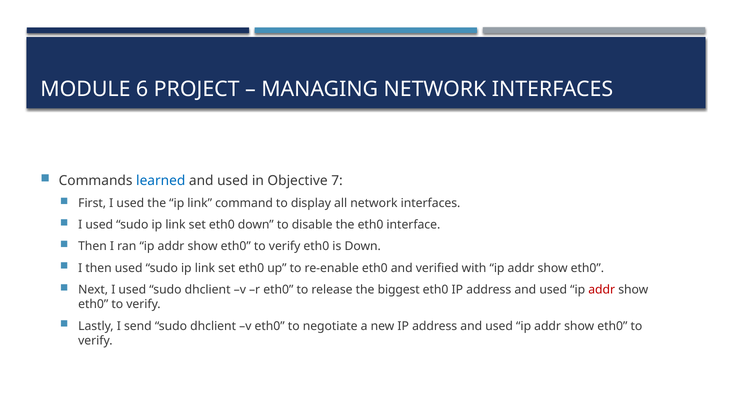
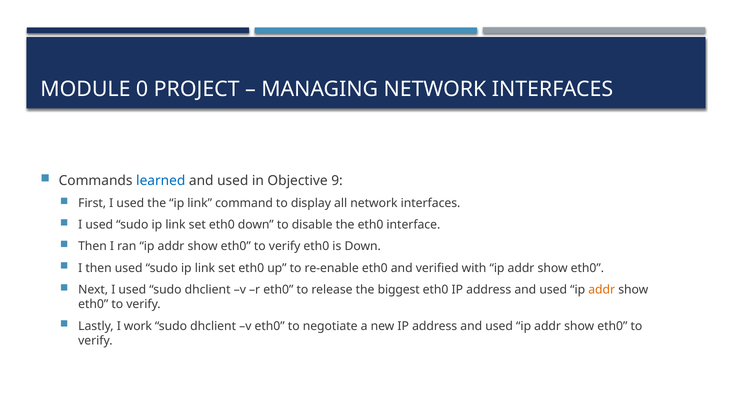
6: 6 -> 0
7: 7 -> 9
addr at (602, 290) colour: red -> orange
send: send -> work
